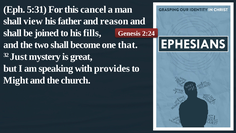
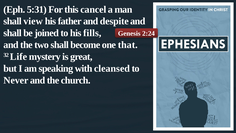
reason: reason -> despite
Just: Just -> Life
provides: provides -> cleansed
Might: Might -> Never
